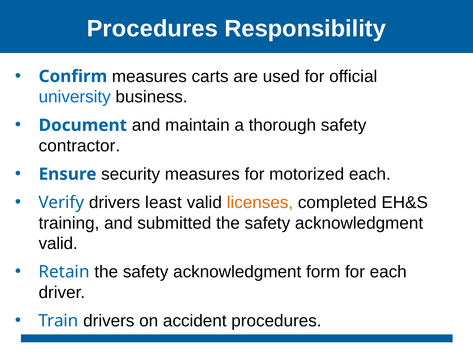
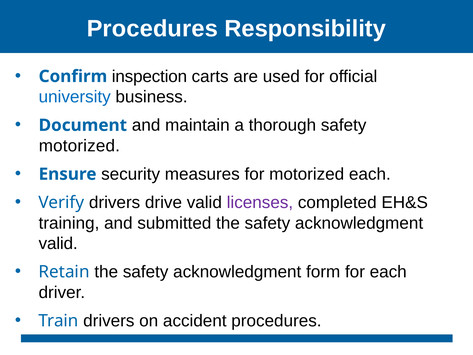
Confirm measures: measures -> inspection
contractor at (79, 146): contractor -> motorized
least: least -> drive
licenses colour: orange -> purple
